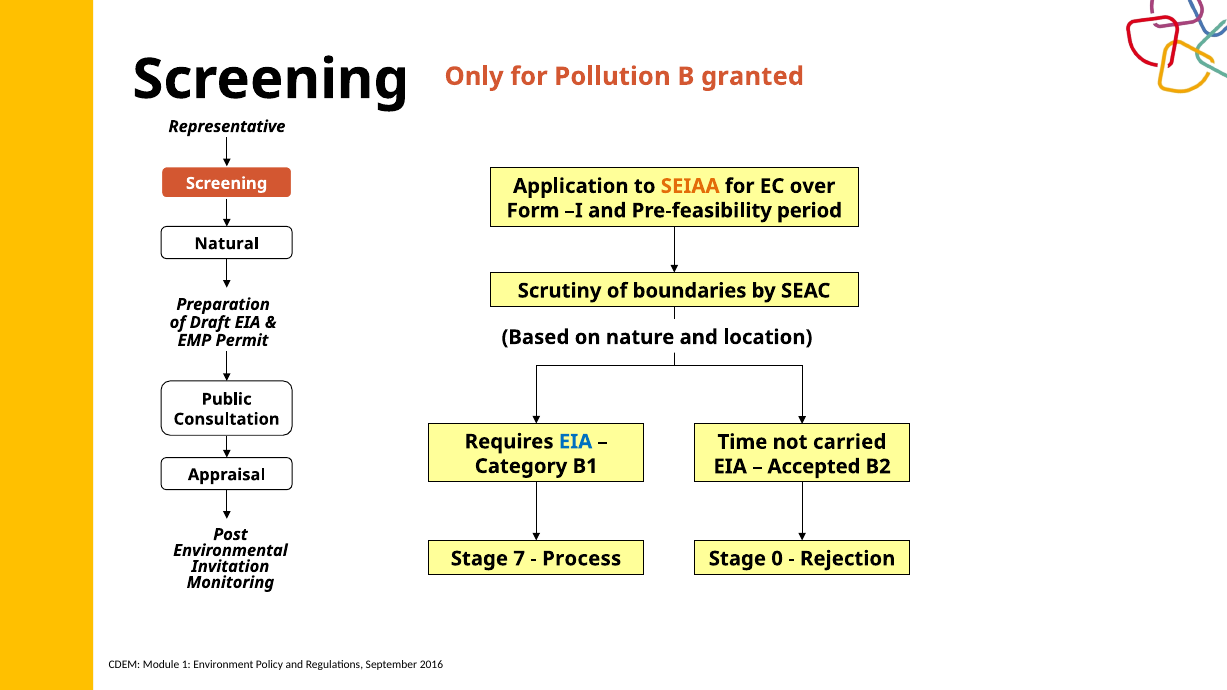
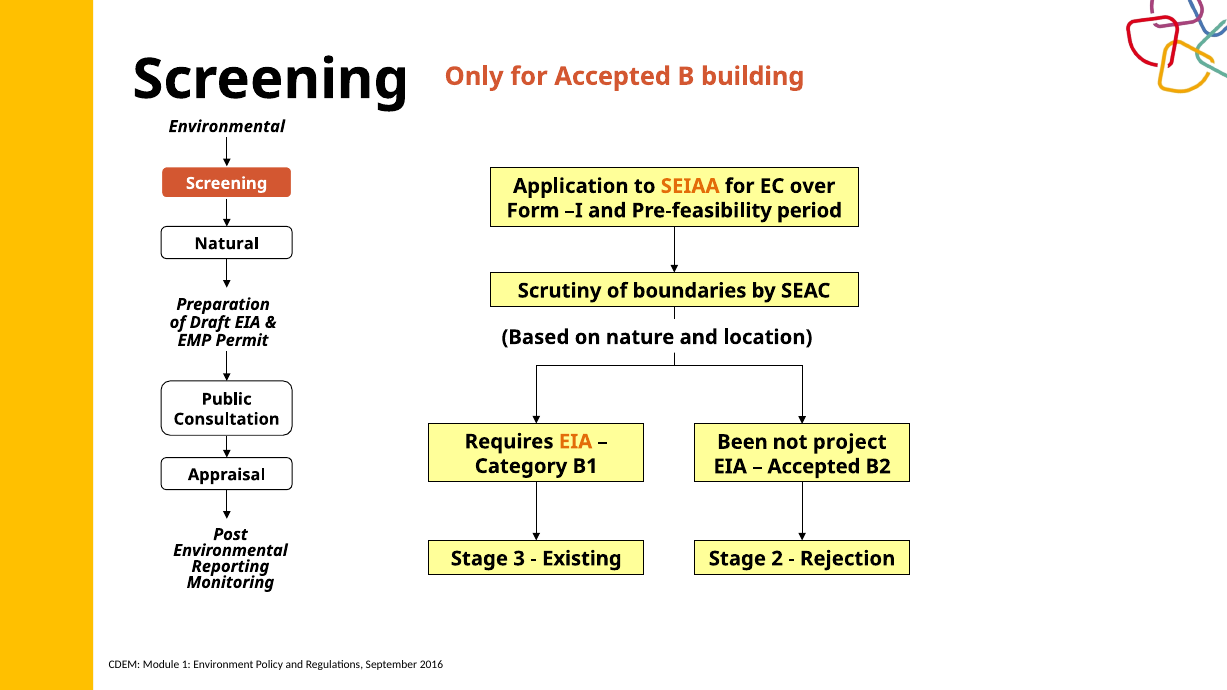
for Pollution: Pollution -> Accepted
granted: granted -> building
Representative at (227, 127): Representative -> Environmental
EIA at (576, 442) colour: blue -> orange
Time: Time -> Been
carried: carried -> project
7: 7 -> 3
Process: Process -> Existing
0: 0 -> 2
Invitation: Invitation -> Reporting
